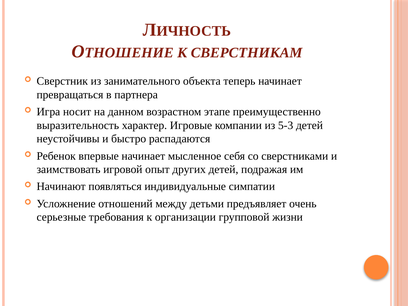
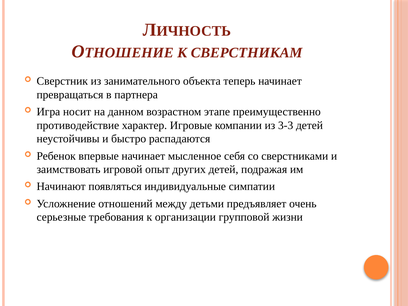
выразительность: выразительность -> противодействие
5-3: 5-3 -> 3-3
